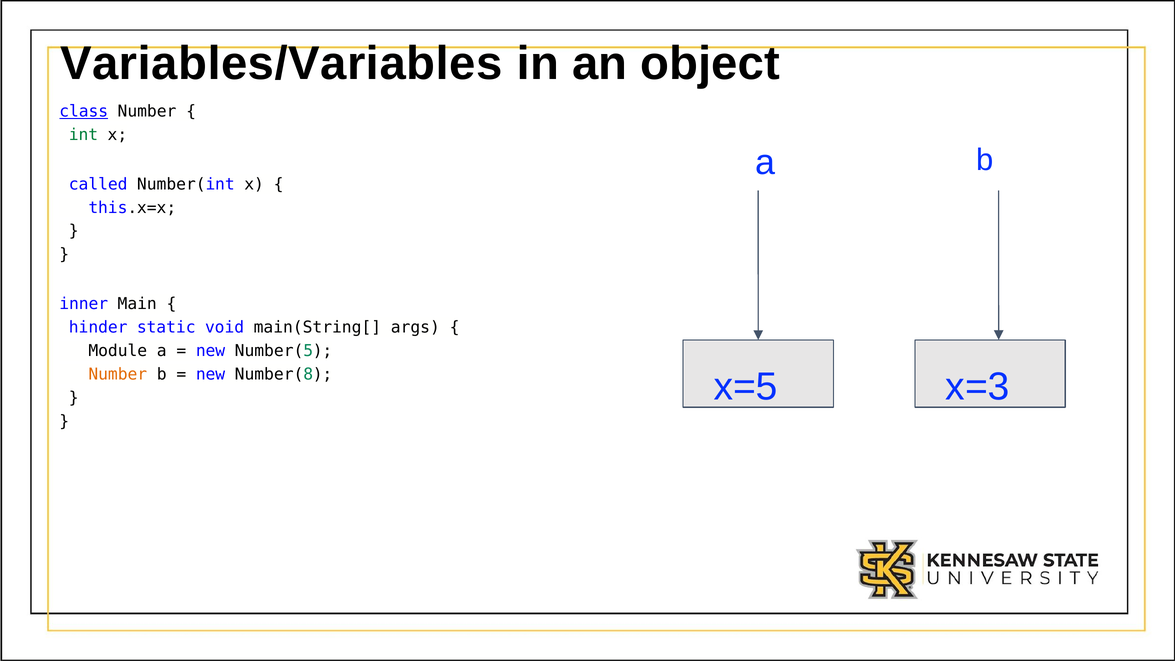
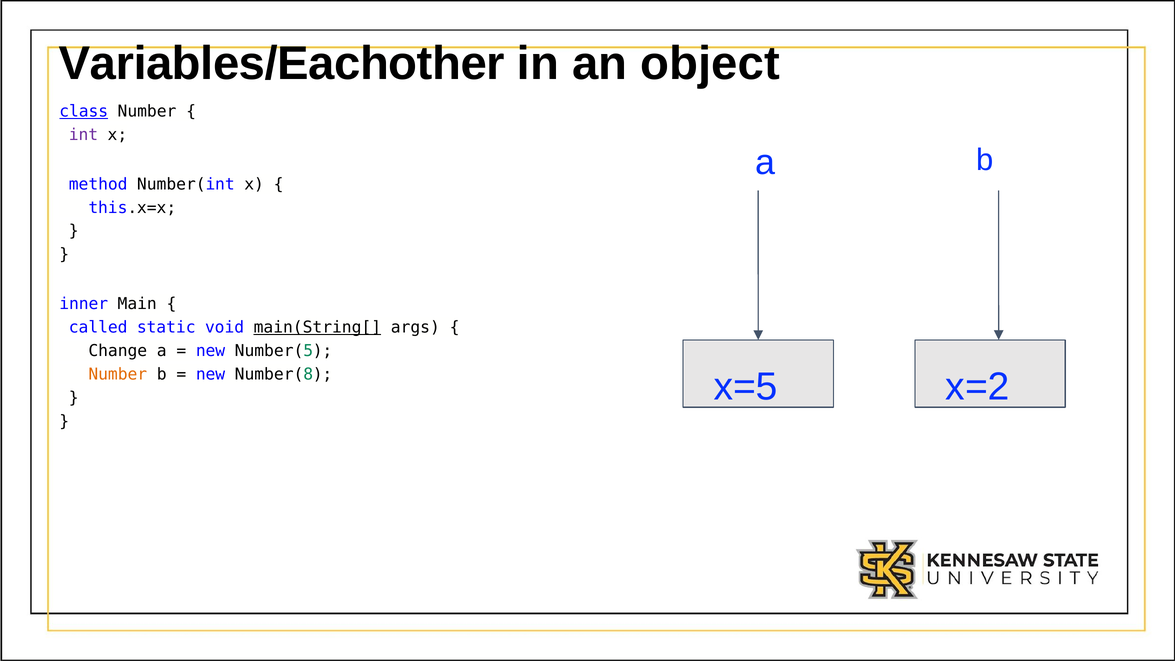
Variables/Variables: Variables/Variables -> Variables/Eachother
int colour: green -> purple
called: called -> method
hinder: hinder -> called
main(String[ underline: none -> present
Module: Module -> Change
x=3: x=3 -> x=2
